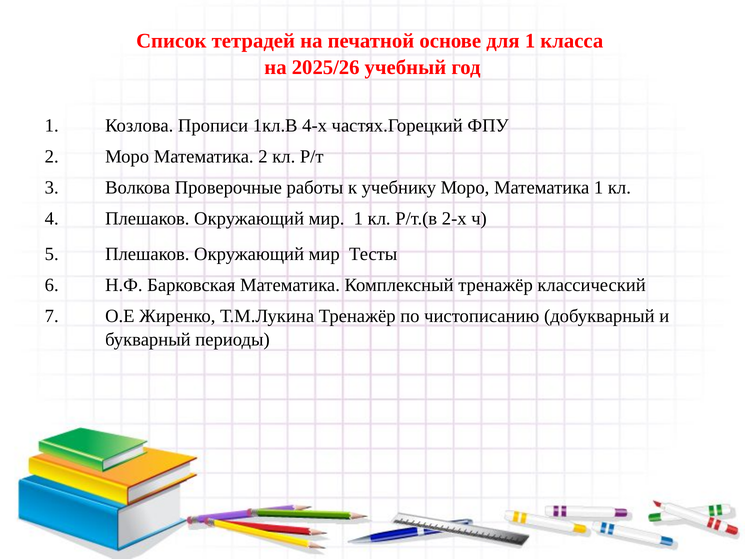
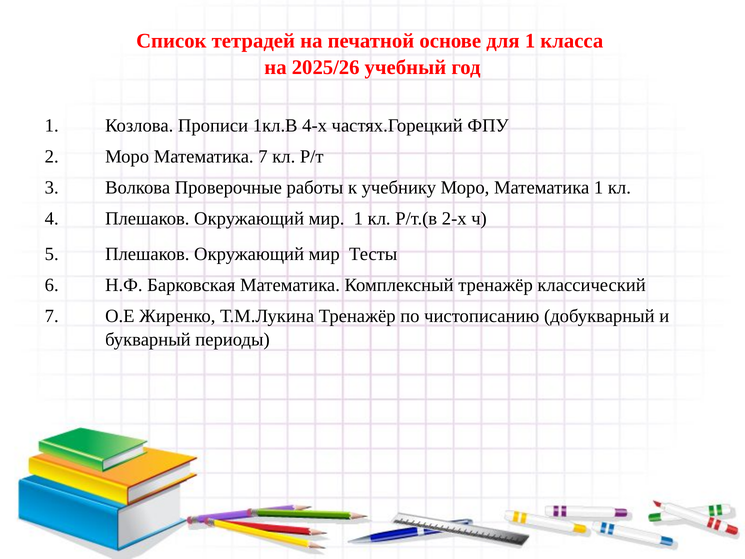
Математика 2: 2 -> 7
